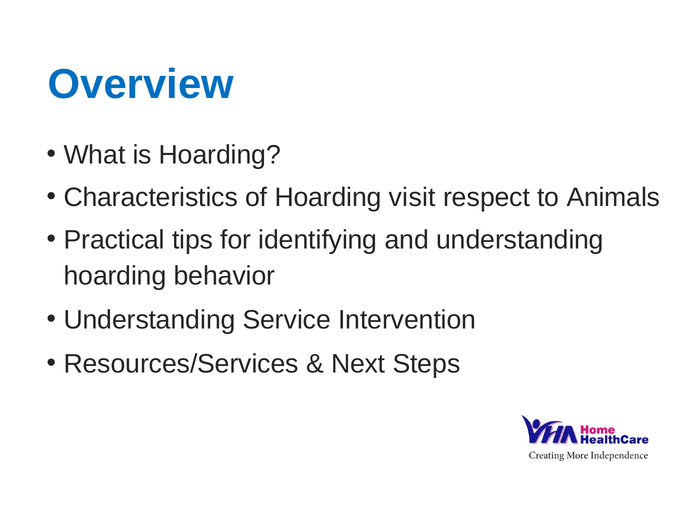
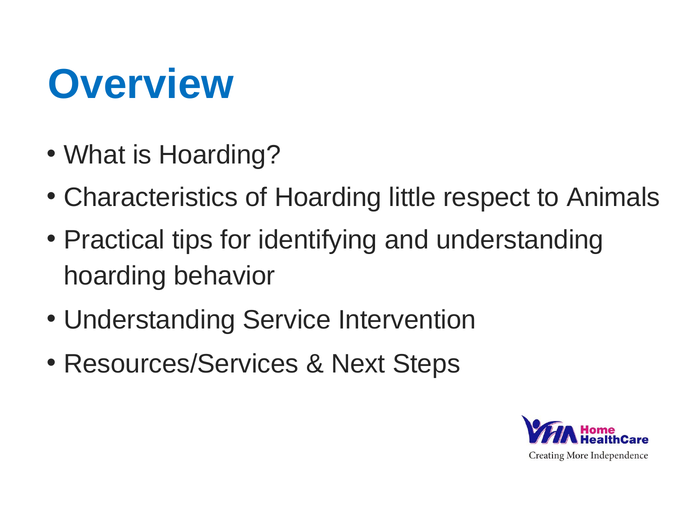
visit: visit -> little
